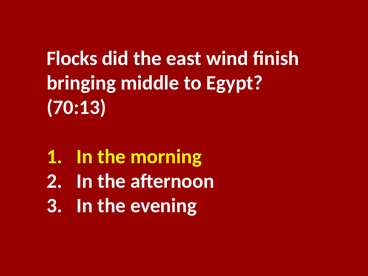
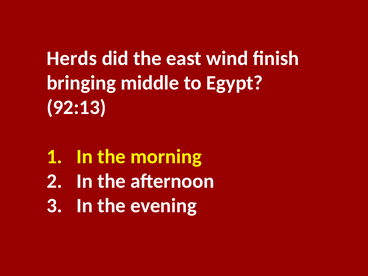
Flocks: Flocks -> Herds
70:13: 70:13 -> 92:13
